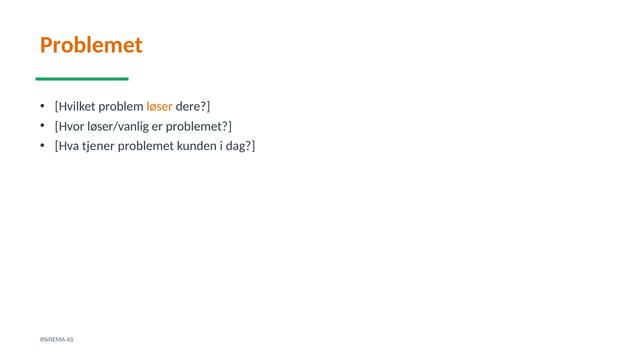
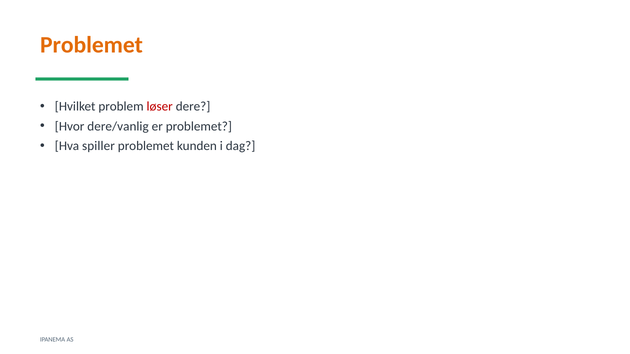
løser colour: orange -> red
løser/vanlig: løser/vanlig -> dere/vanlig
tjener: tjener -> spiller
